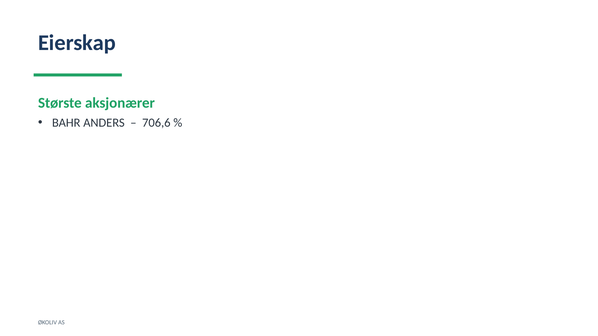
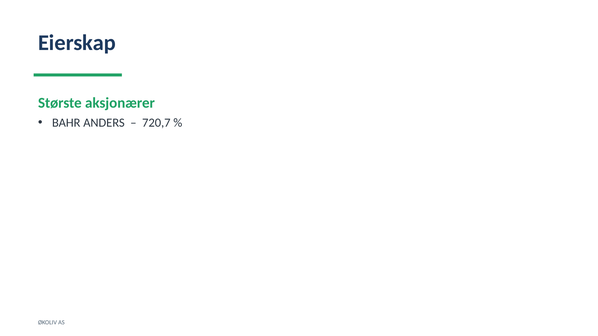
706,6: 706,6 -> 720,7
